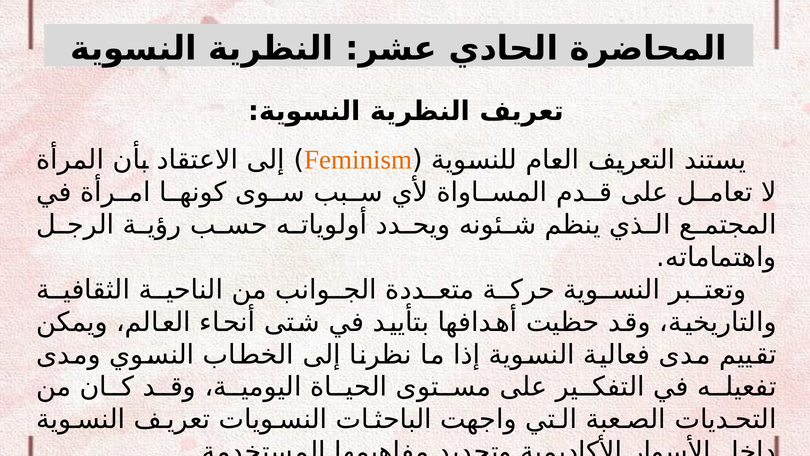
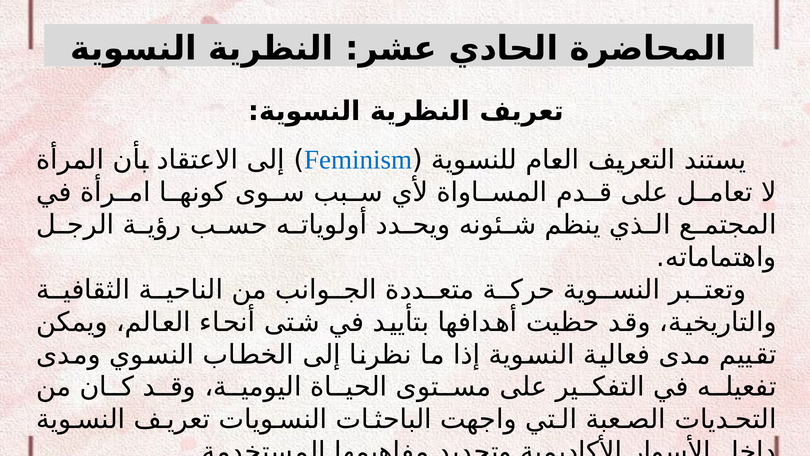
Feminism colour: orange -> blue
